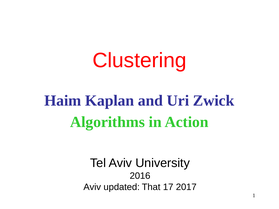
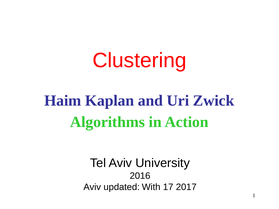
That: That -> With
